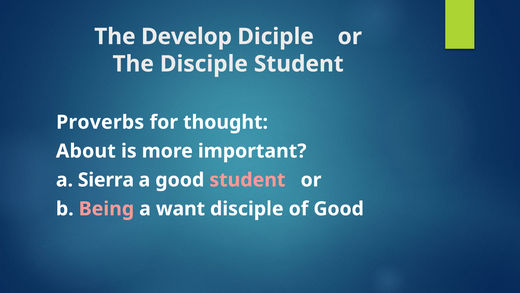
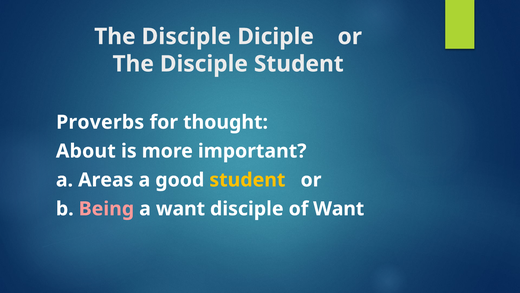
Develop at (187, 37): Develop -> Disciple
Sierra: Sierra -> Areas
student at (247, 180) colour: pink -> yellow
of Good: Good -> Want
